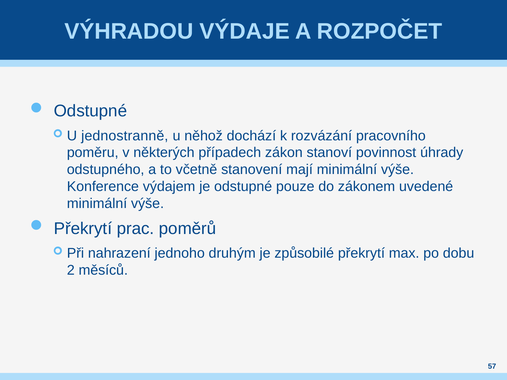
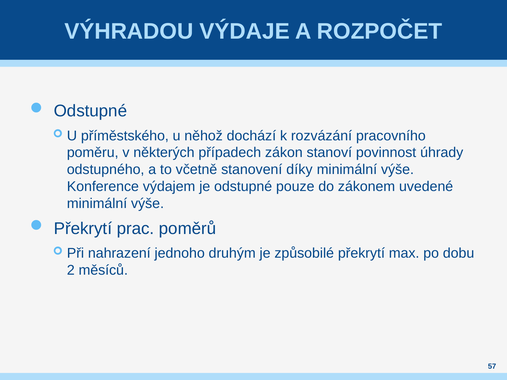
jednostranně: jednostranně -> příměstského
mají: mají -> díky
